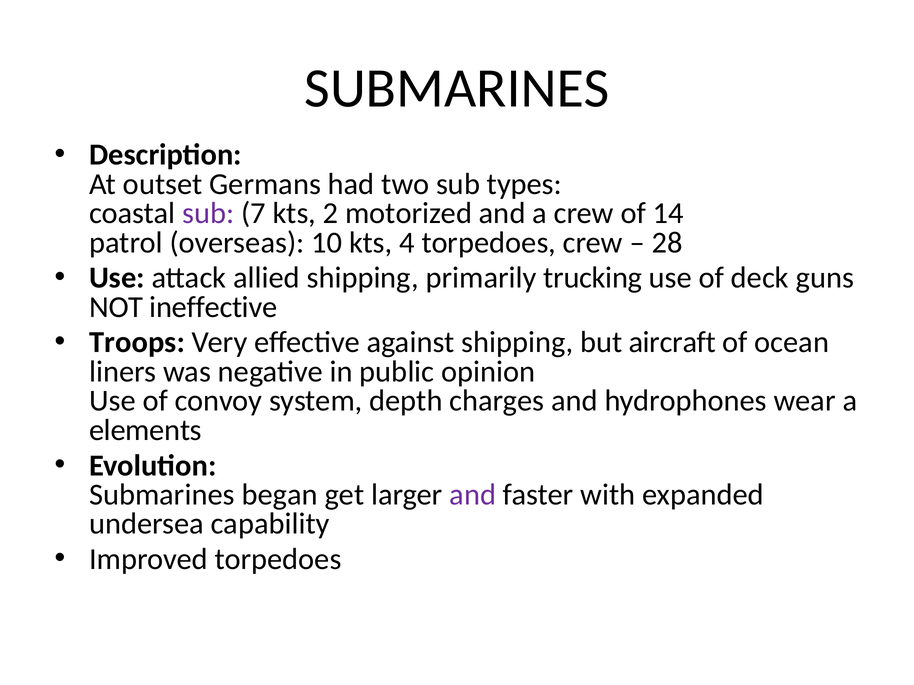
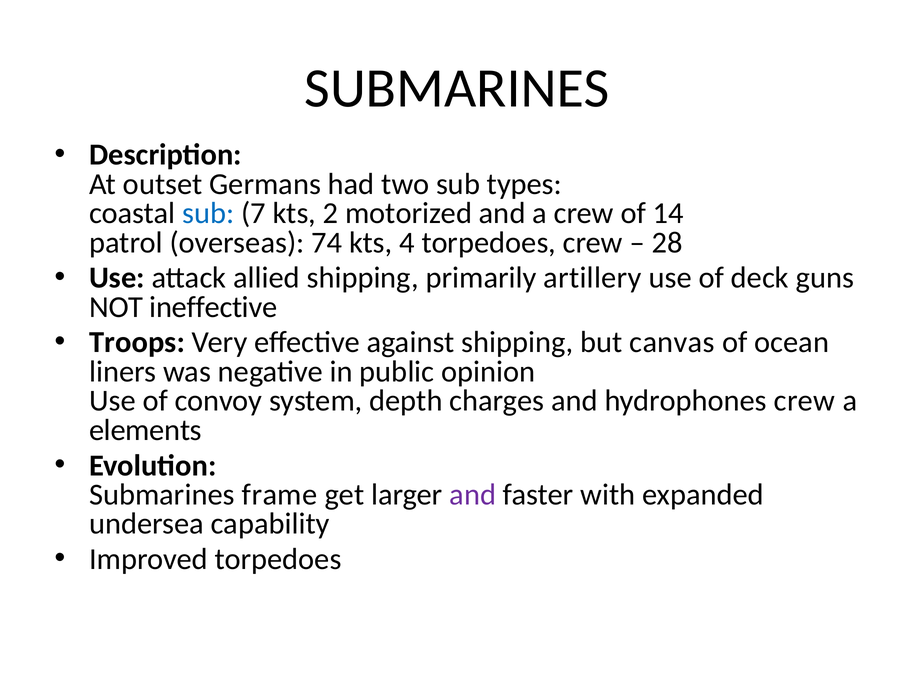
sub at (208, 214) colour: purple -> blue
10: 10 -> 74
trucking: trucking -> artillery
aircraft: aircraft -> canvas
hydrophones wear: wear -> crew
began: began -> frame
